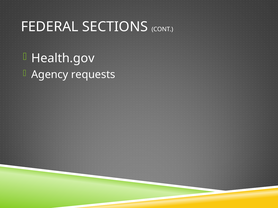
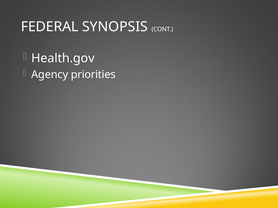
SECTIONS: SECTIONS -> SYNOPSIS
requests: requests -> priorities
